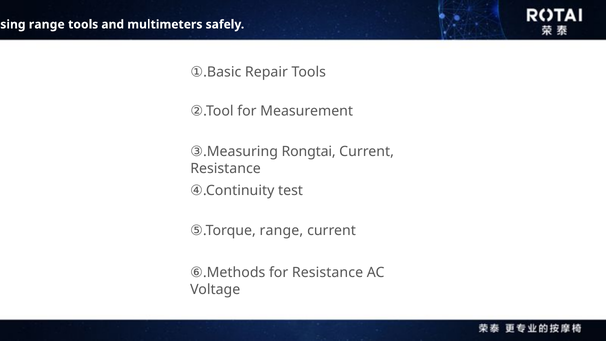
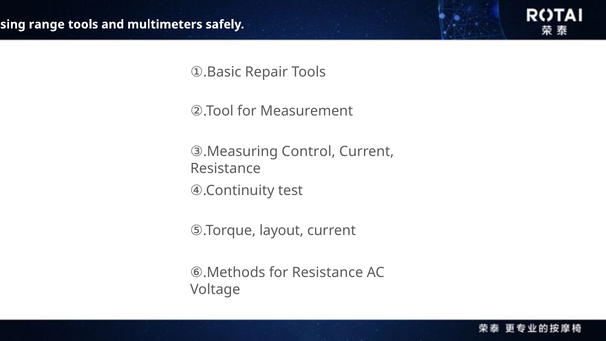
Rongtai: Rongtai -> Control
range at (281, 231): range -> layout
